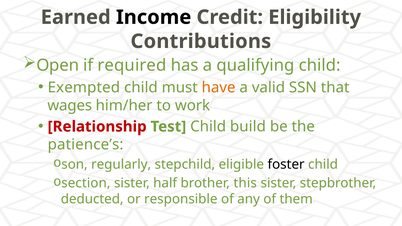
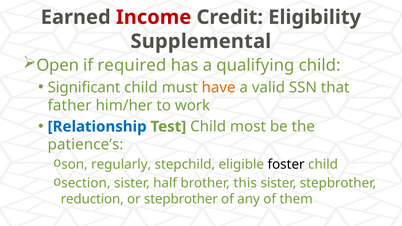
Income colour: black -> red
Contributions: Contributions -> Supplemental
Exempted: Exempted -> Significant
wages: wages -> father
Relationship colour: red -> blue
build: build -> most
deducted: deducted -> reduction
or responsible: responsible -> stepbrother
